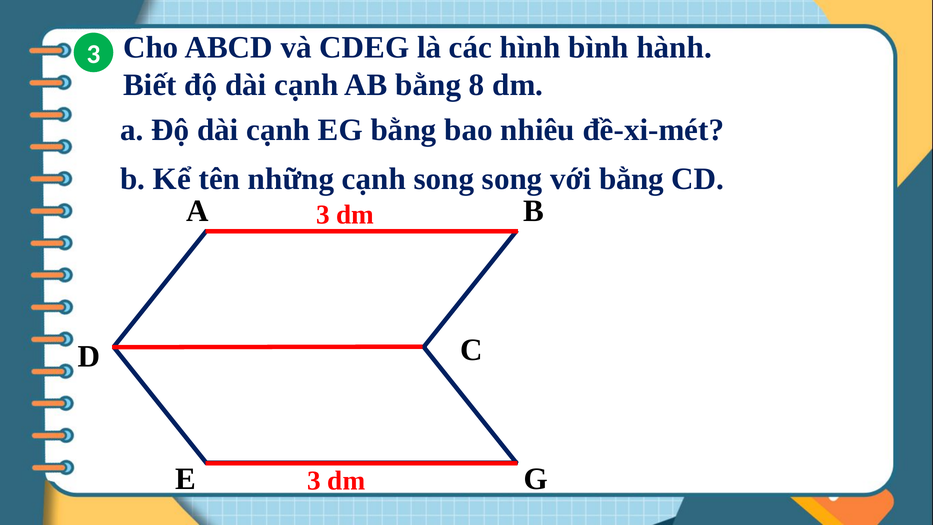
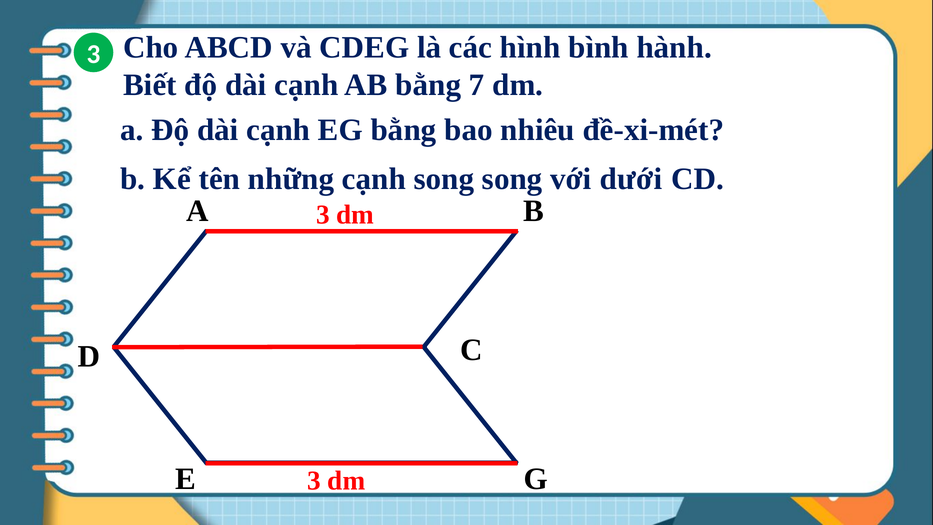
8: 8 -> 7
với bằng: bằng -> dưới
